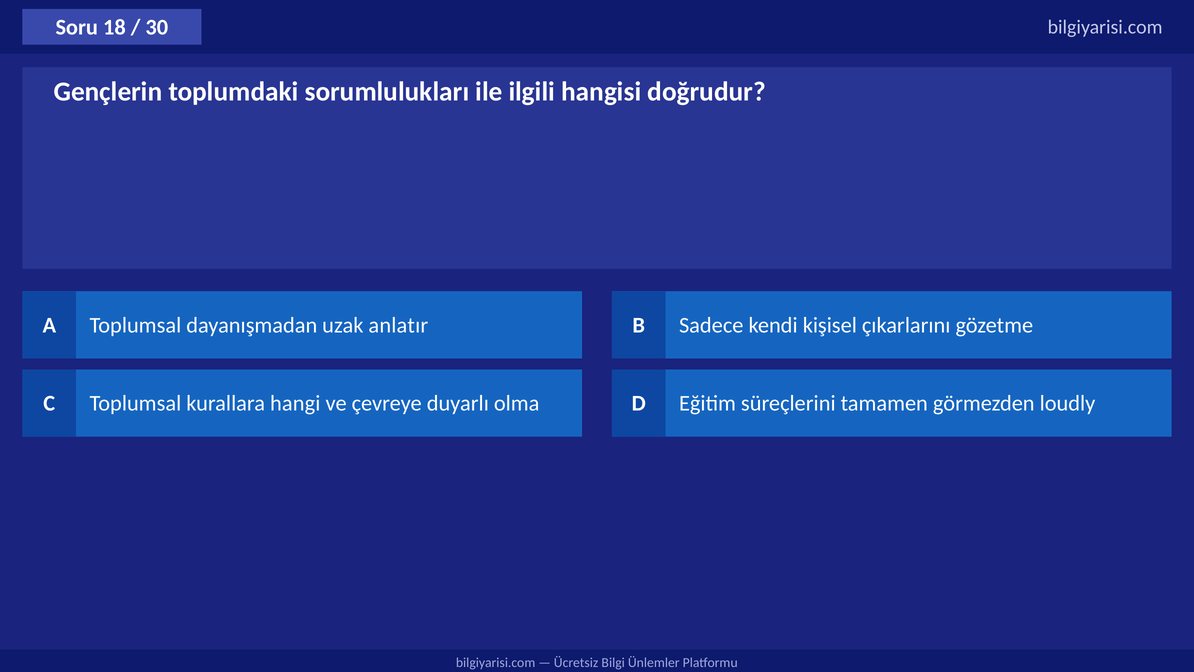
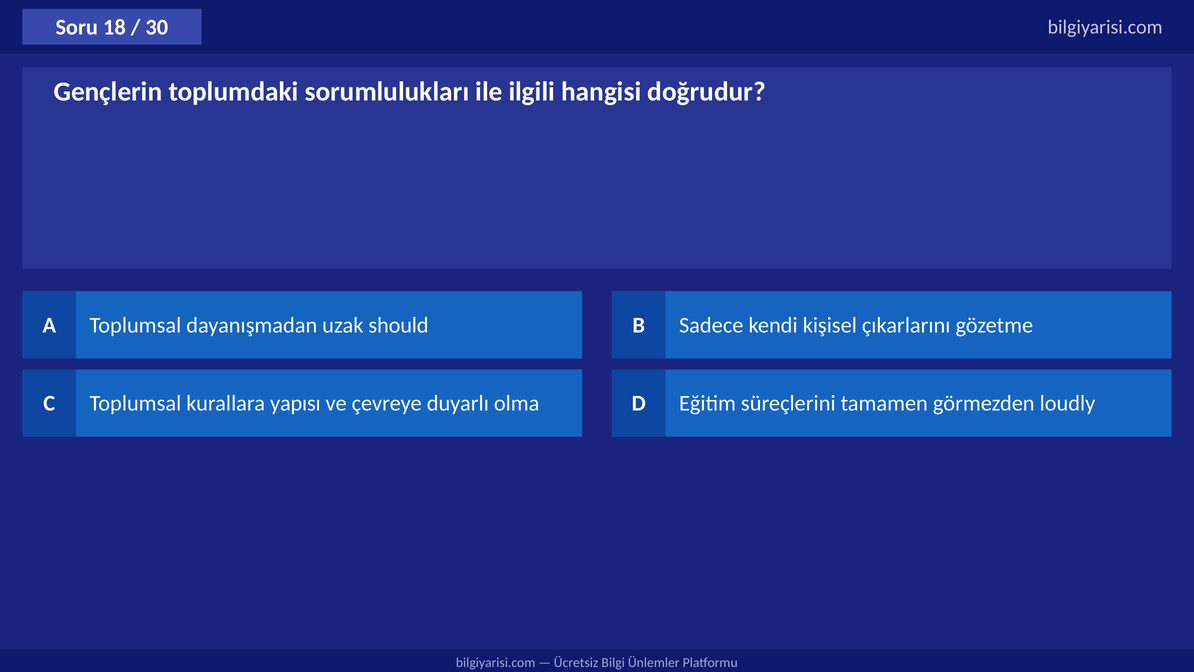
anlatır: anlatır -> should
hangi: hangi -> yapısı
